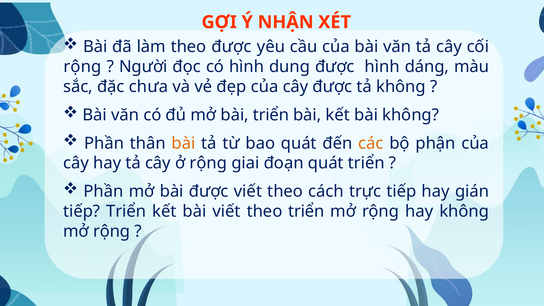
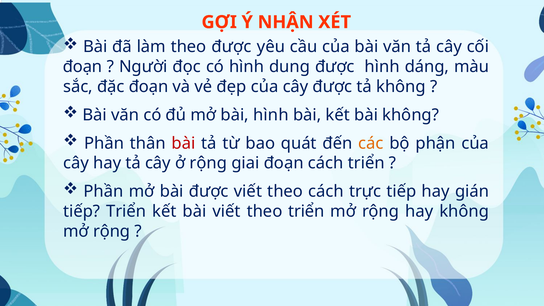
rộng at (82, 67): rộng -> đoạn
đặc chưa: chưa -> đoạn
bài triển: triển -> hình
bài at (183, 143) colour: orange -> red
đoạn quát: quát -> cách
